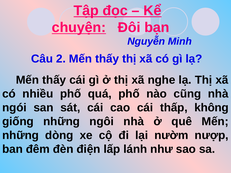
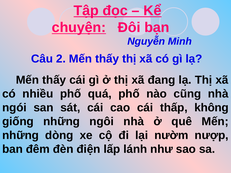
nghe: nghe -> đang
